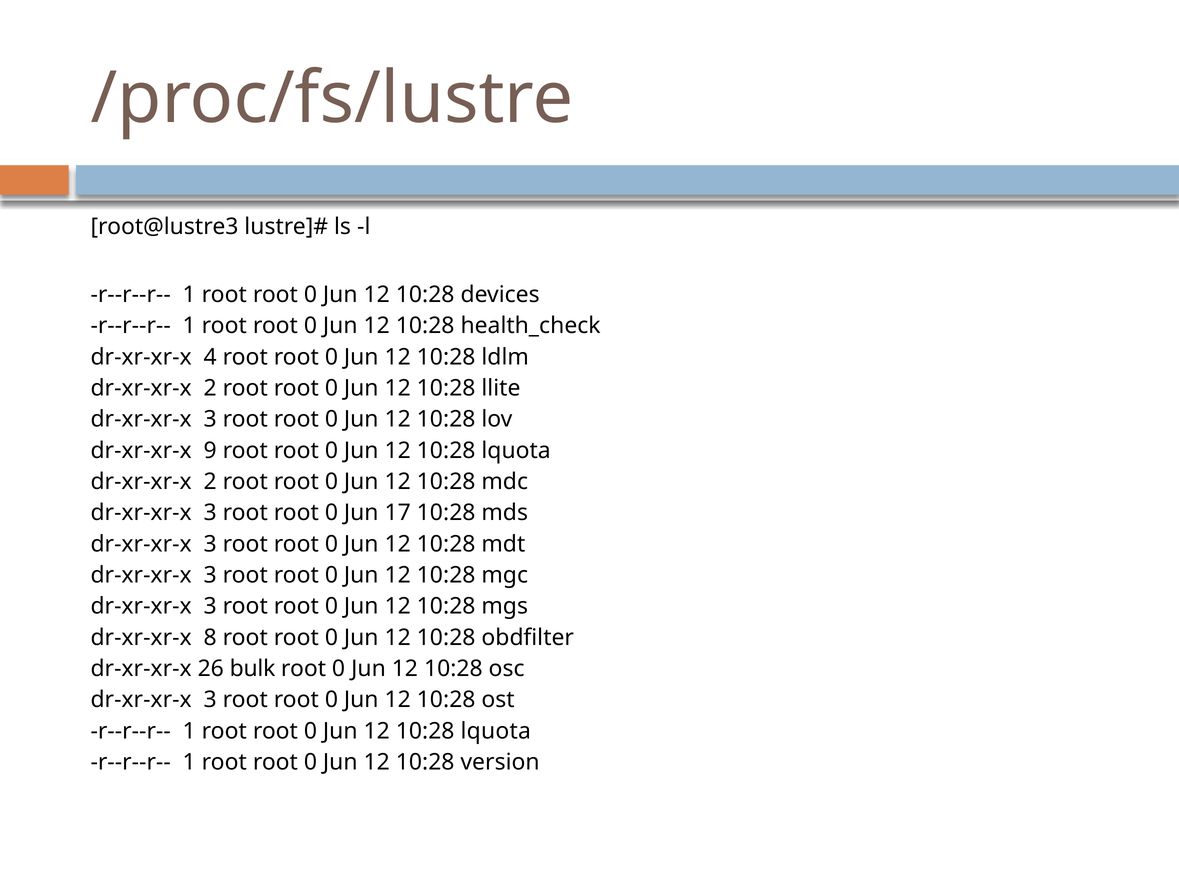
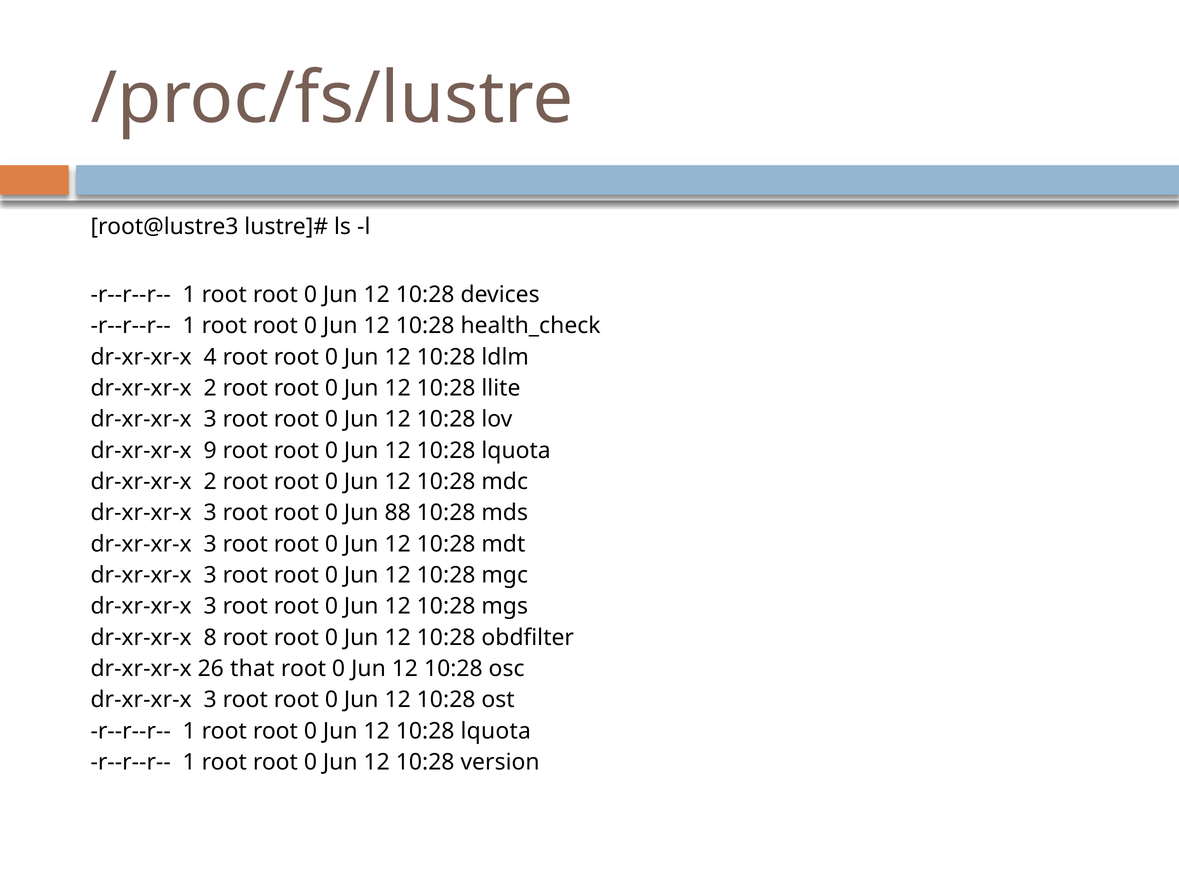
17: 17 -> 88
bulk: bulk -> that
